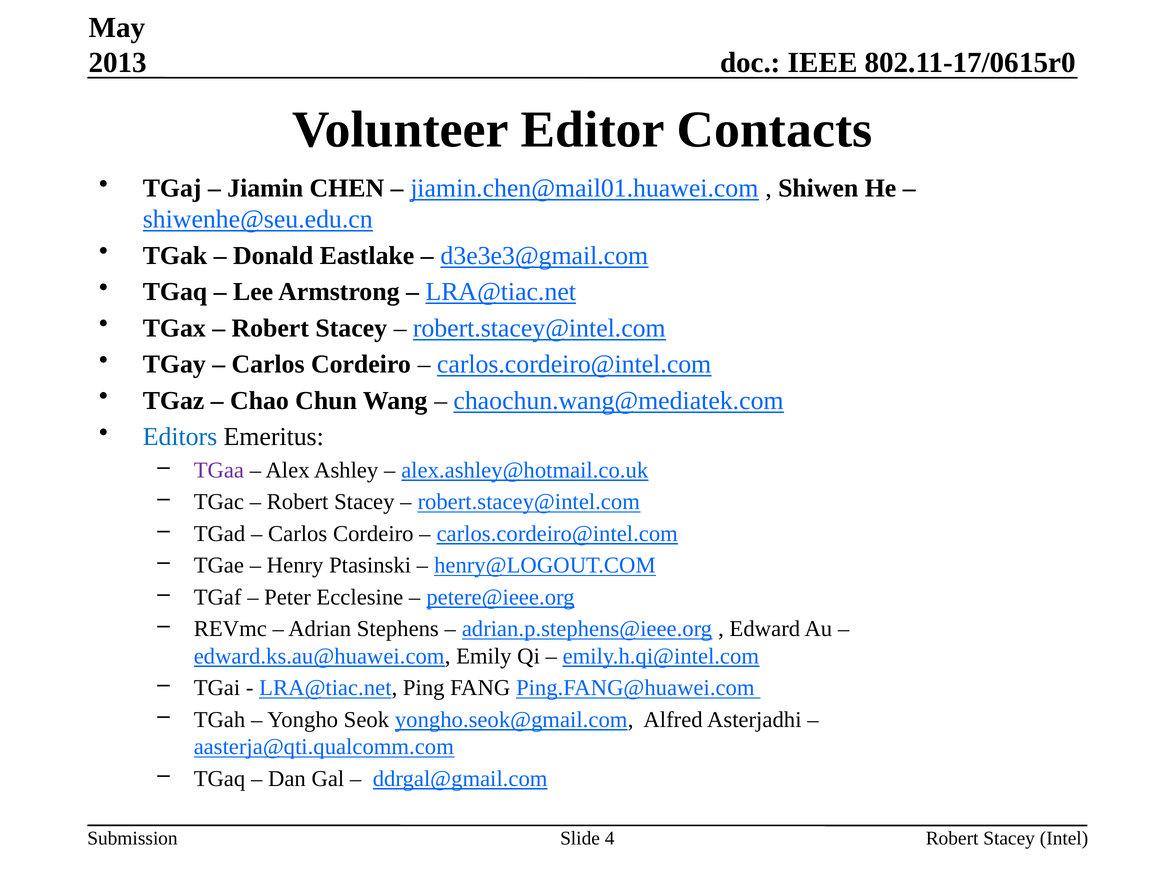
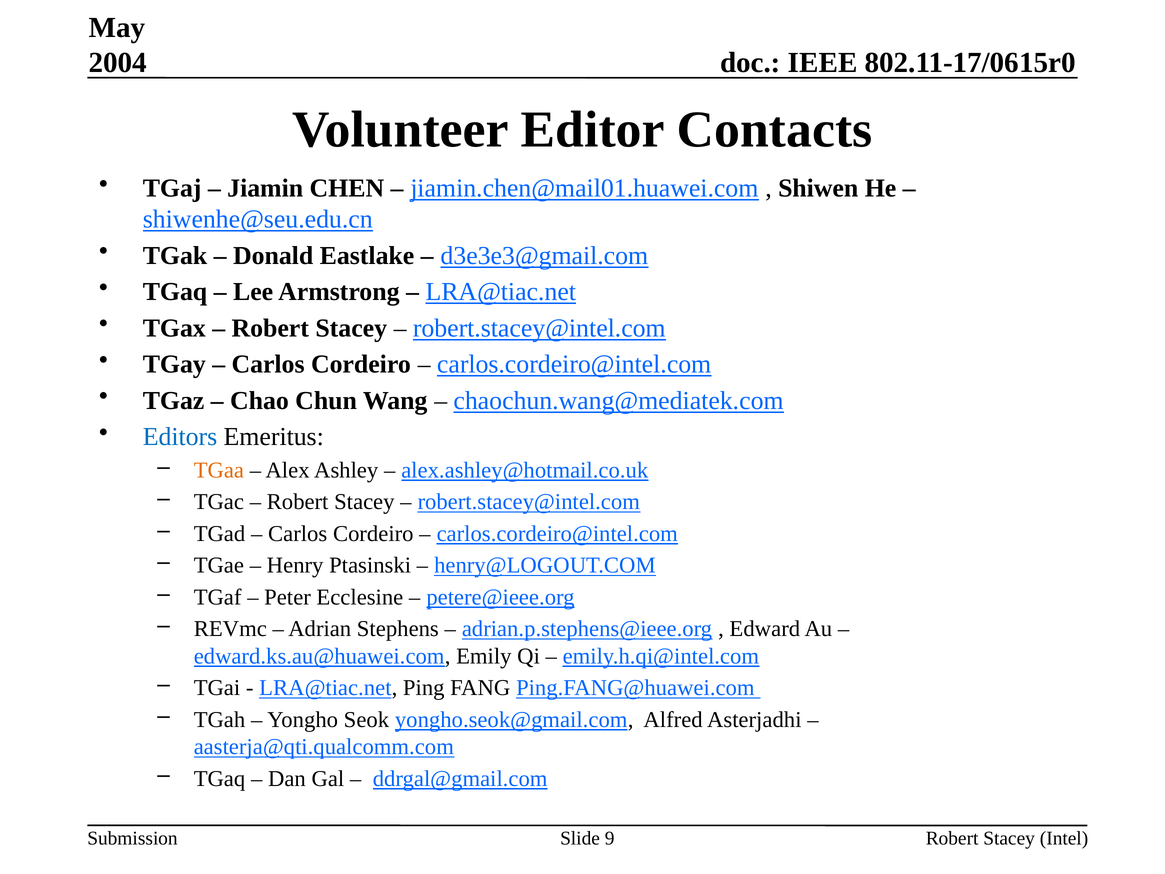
2013: 2013 -> 2004
TGaa colour: purple -> orange
4: 4 -> 9
